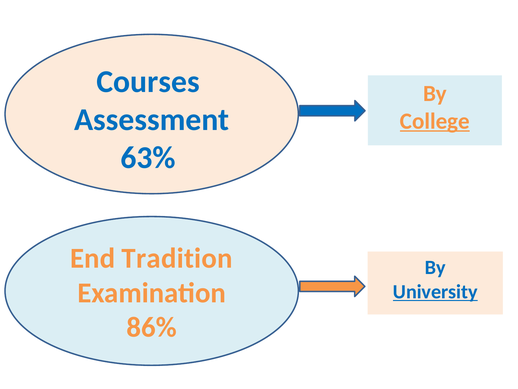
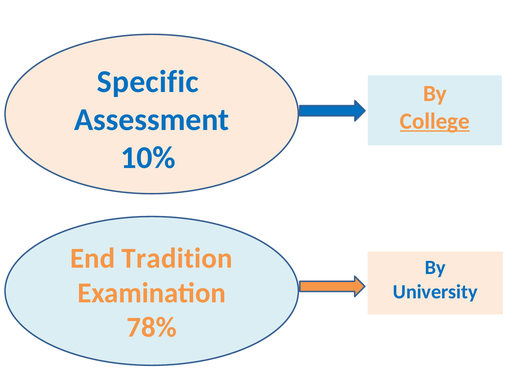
Courses: Courses -> Specific
63%: 63% -> 10%
University underline: present -> none
86%: 86% -> 78%
